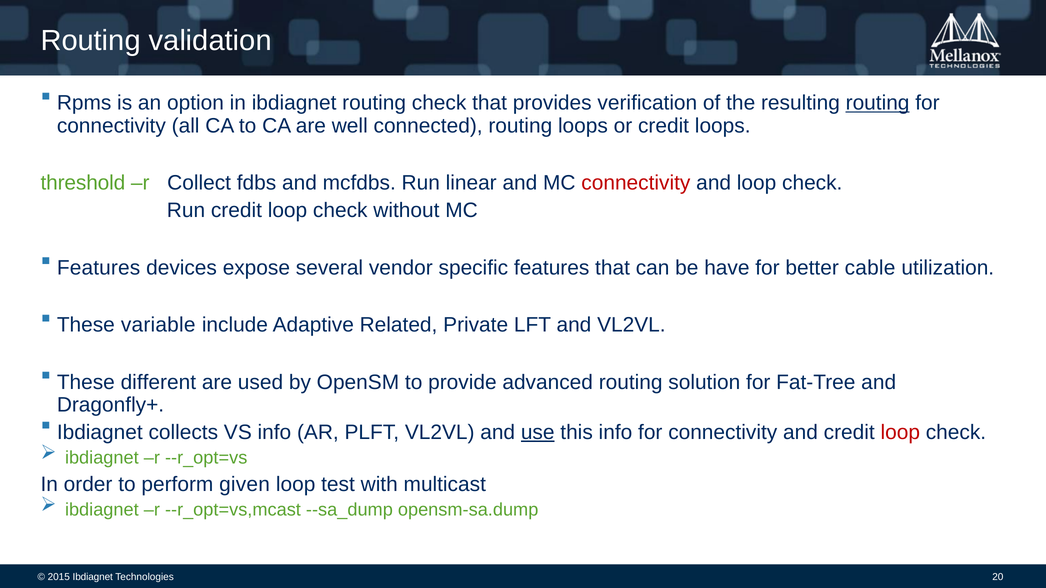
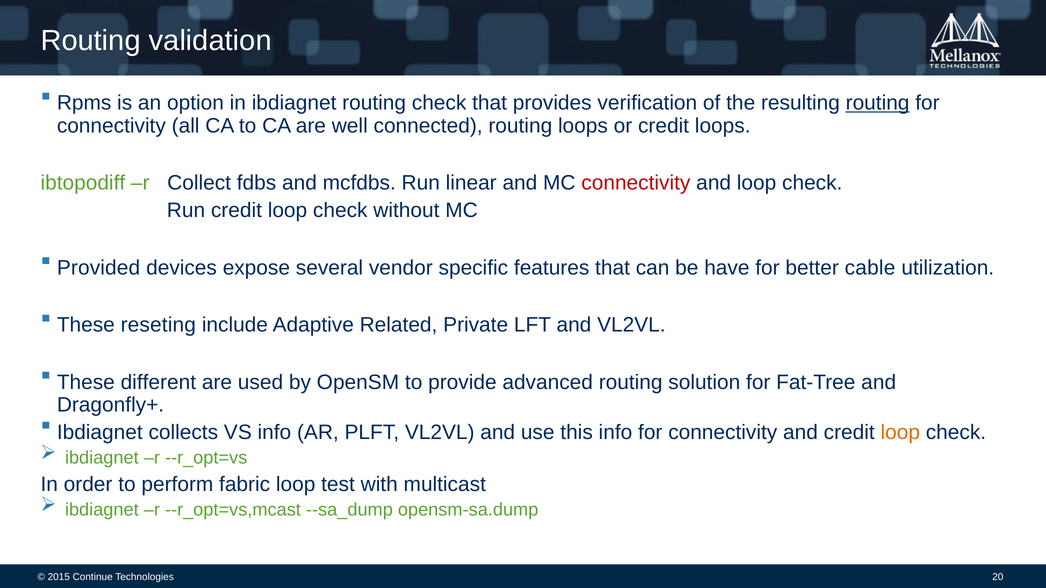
threshold: threshold -> ibtopodiff
Features at (99, 268): Features -> Provided
variable: variable -> reseting
use underline: present -> none
loop at (900, 433) colour: red -> orange
given: given -> fabric
Ibdiagnet at (93, 577): Ibdiagnet -> Continue
